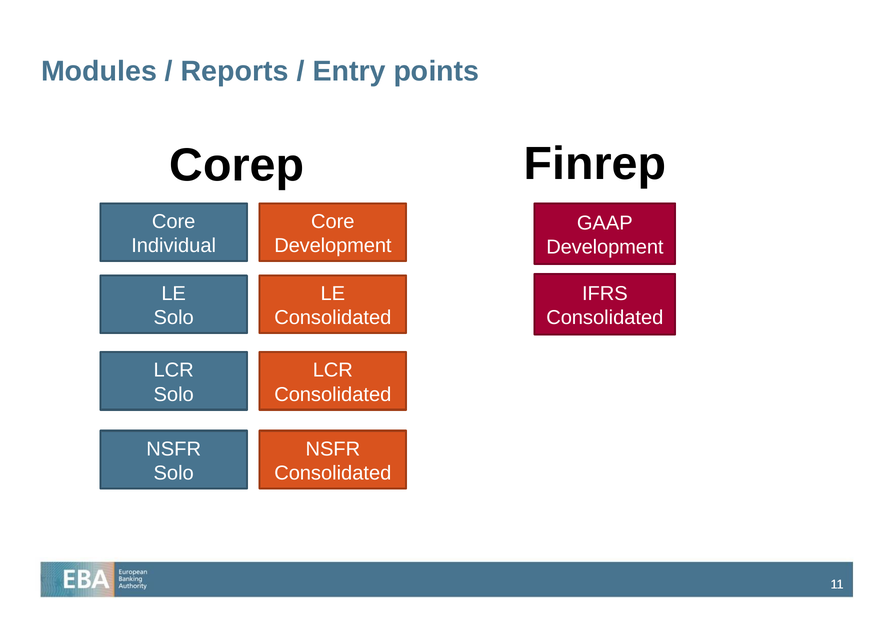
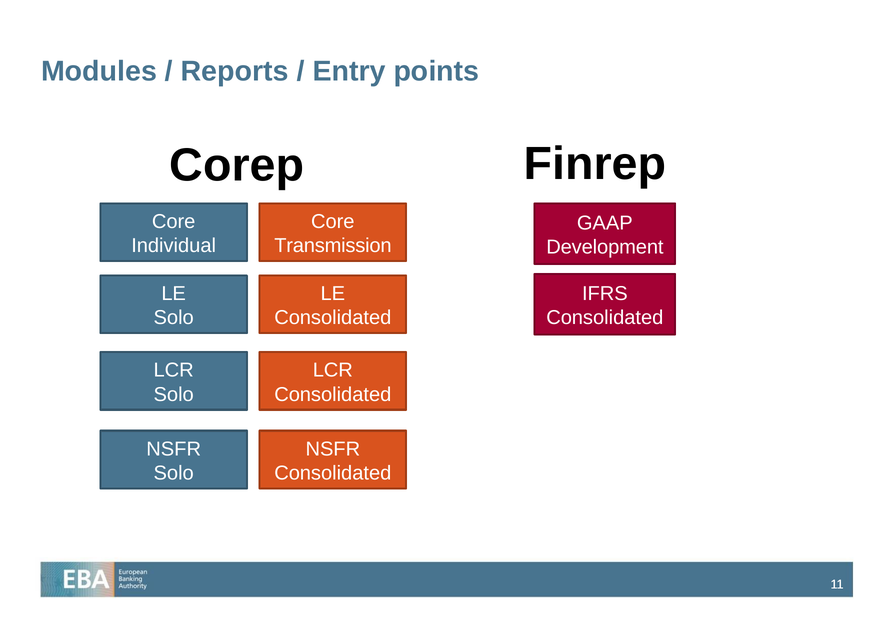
Development at (333, 246): Development -> Transmission
